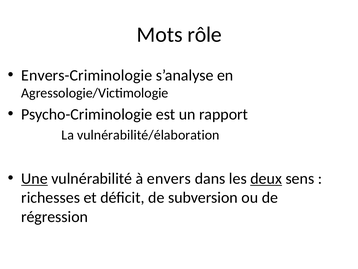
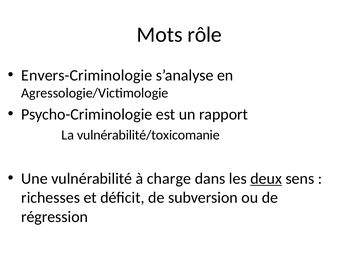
vulnérabilité/élaboration: vulnérabilité/élaboration -> vulnérabilité/toxicomanie
Une underline: present -> none
envers: envers -> charge
